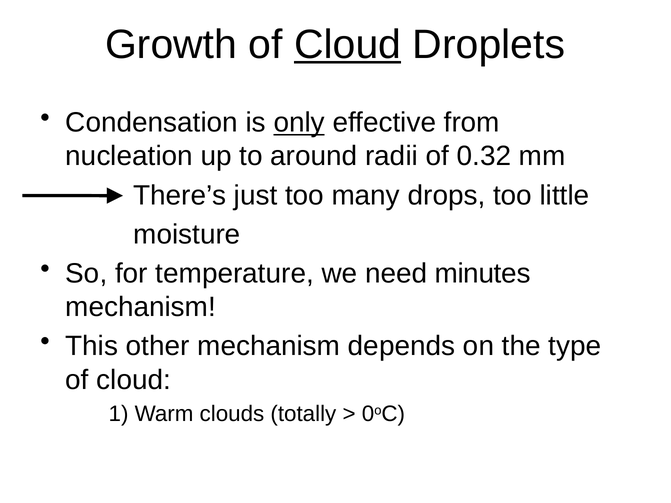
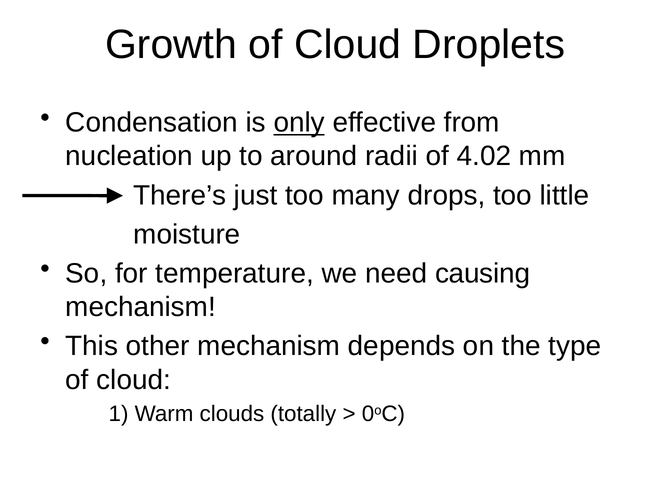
Cloud at (348, 45) underline: present -> none
0.32: 0.32 -> 4.02
minutes: minutes -> causing
